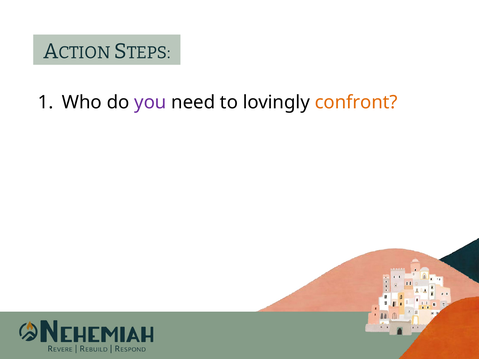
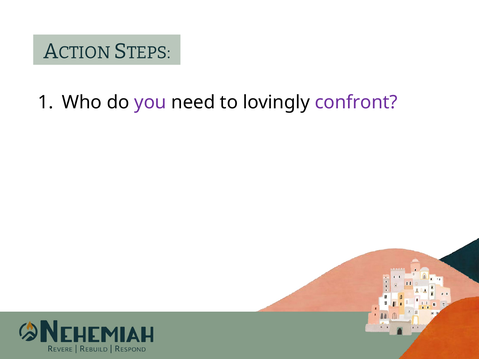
confront colour: orange -> purple
